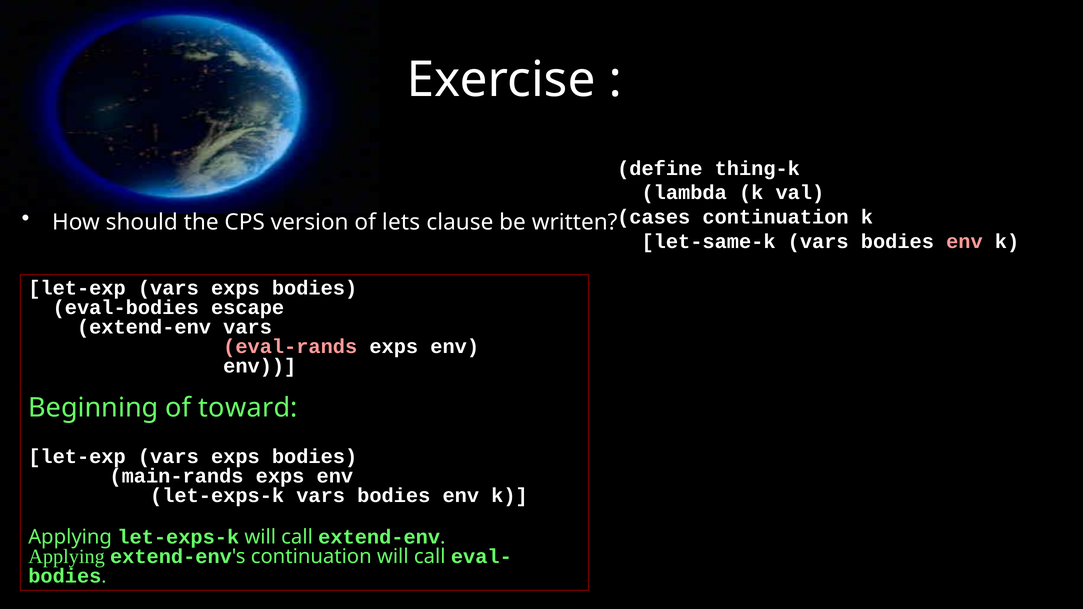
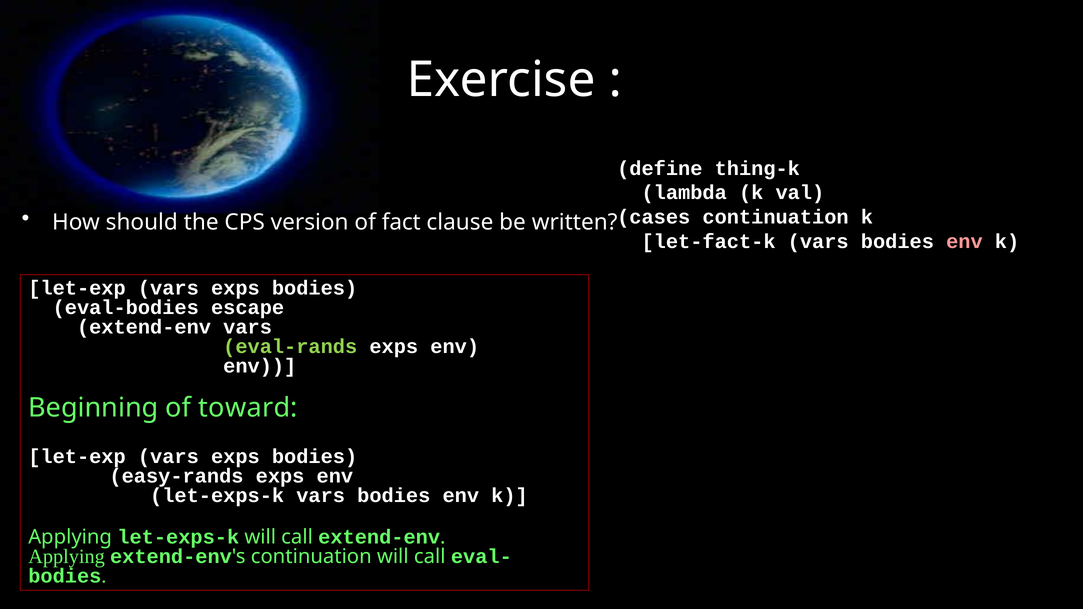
lets: lets -> fact
let-same-k: let-same-k -> let-fact-k
eval-rands colour: pink -> light green
main-rands: main-rands -> easy-rands
